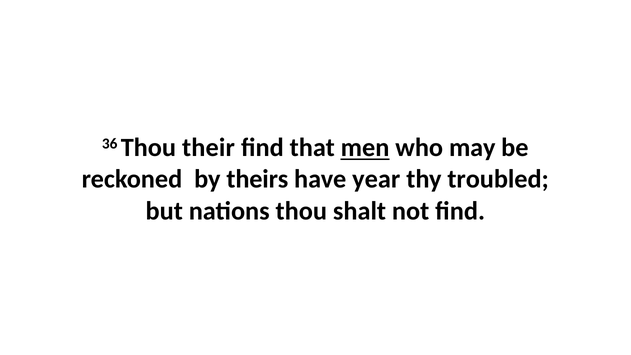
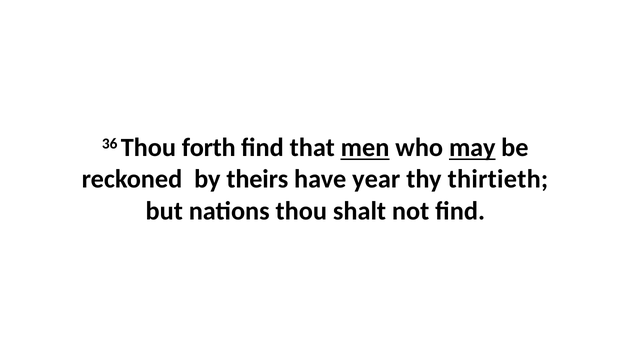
their: their -> forth
may underline: none -> present
troubled: troubled -> thirtieth
